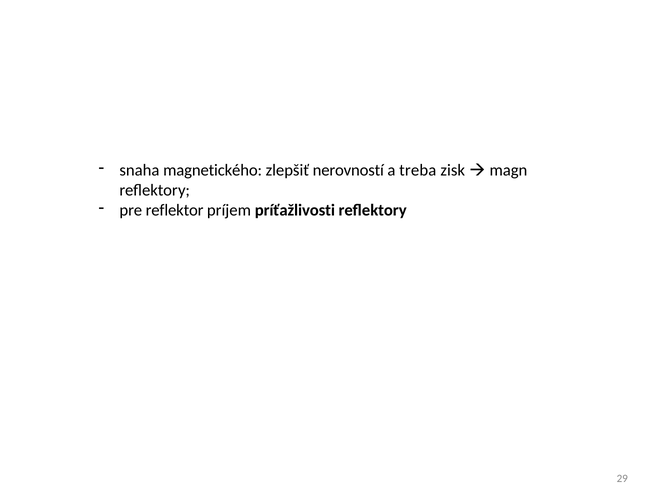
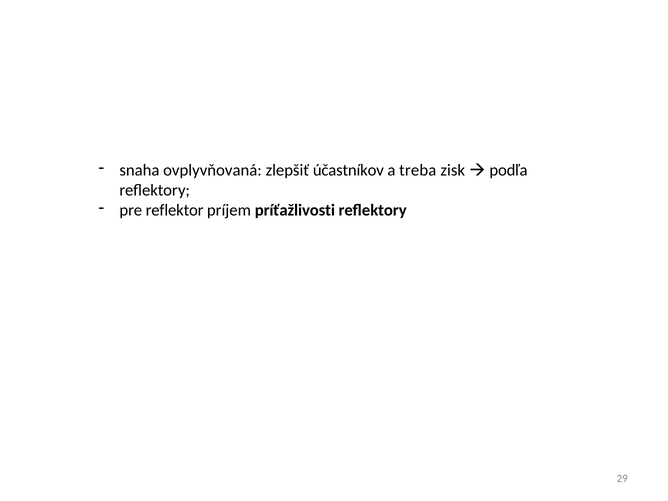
magnetického: magnetického -> ovplyvňovaná
nerovností: nerovností -> účastníkov
magn: magn -> podľa
